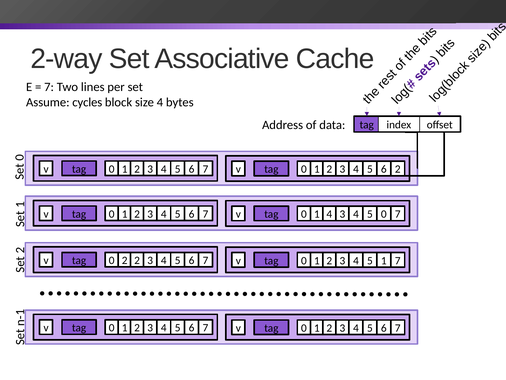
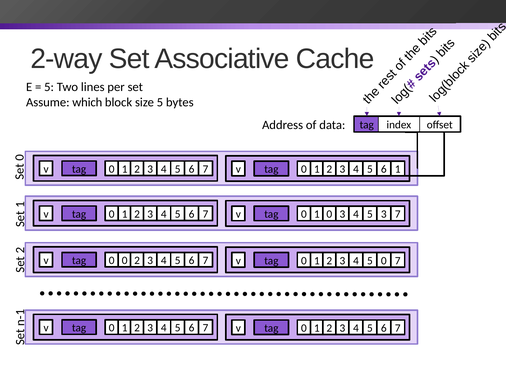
7 at (49, 87): 7 -> 5
cycles: cycles -> which
size 4: 4 -> 5
1 2 2: 2 -> 1
1 4: 4 -> 0
3 0: 0 -> 3
0 2: 2 -> 0
3 1: 1 -> 0
